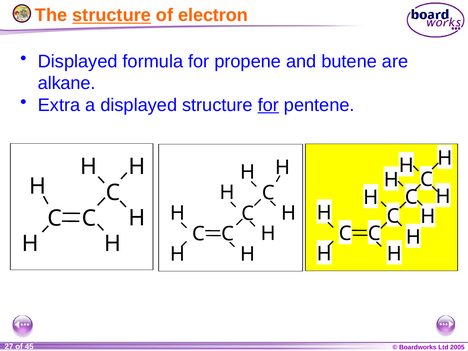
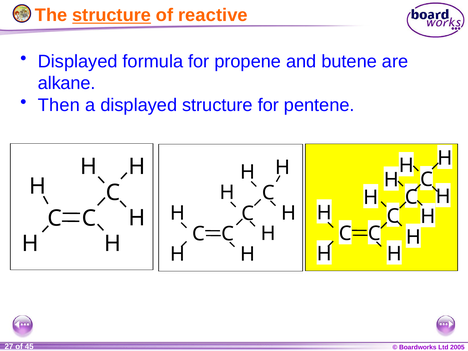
electron: electron -> reactive
Extra: Extra -> Then
for at (268, 105) underline: present -> none
